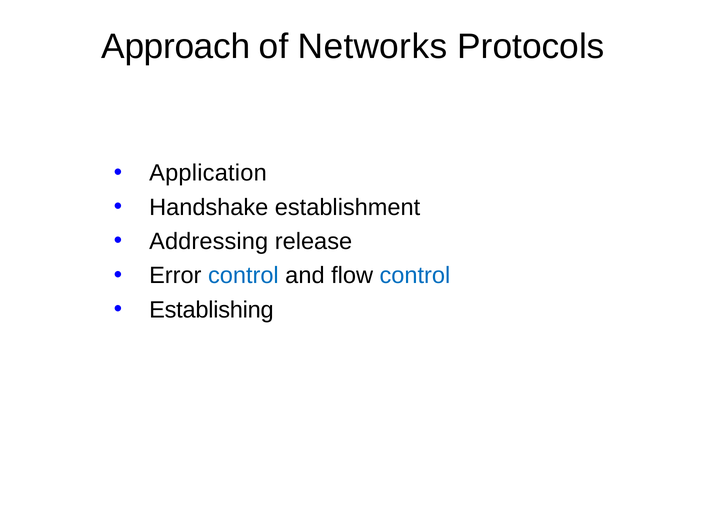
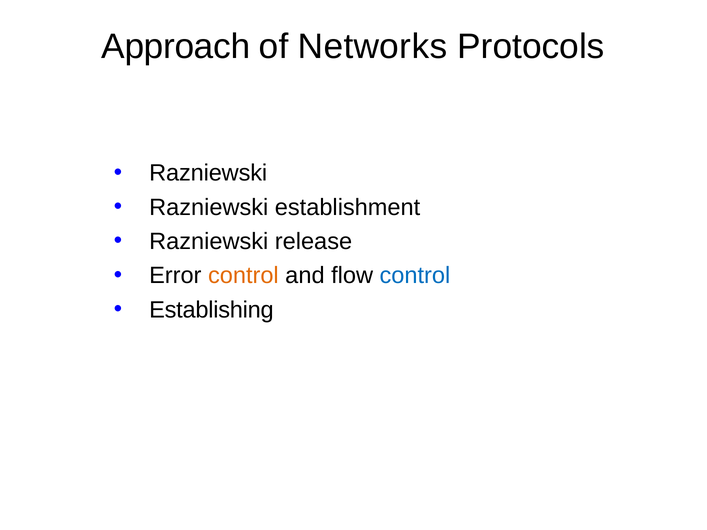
Application at (208, 173): Application -> Razniewski
Handshake at (209, 207): Handshake -> Razniewski
Addressing at (209, 242): Addressing -> Razniewski
control at (243, 276) colour: blue -> orange
